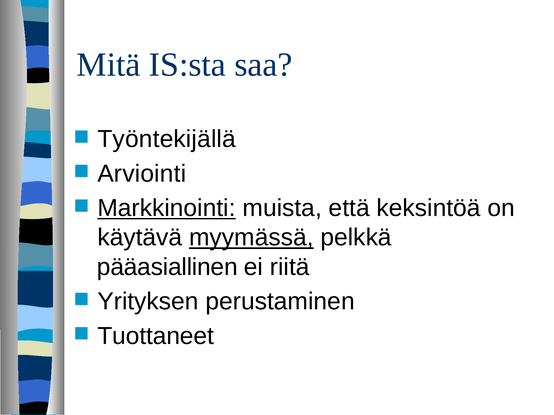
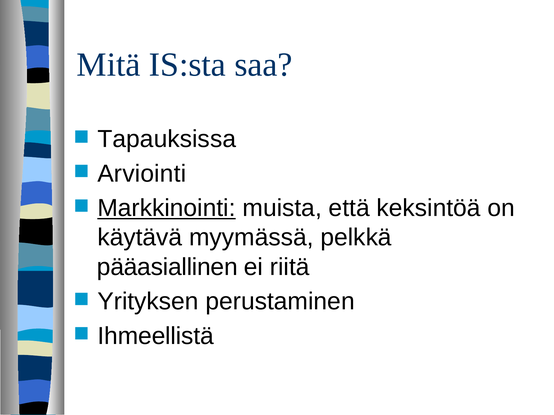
Työntekijällä: Työntekijällä -> Tapauksissa
myymässä underline: present -> none
Tuottaneet: Tuottaneet -> Ihmeellistä
